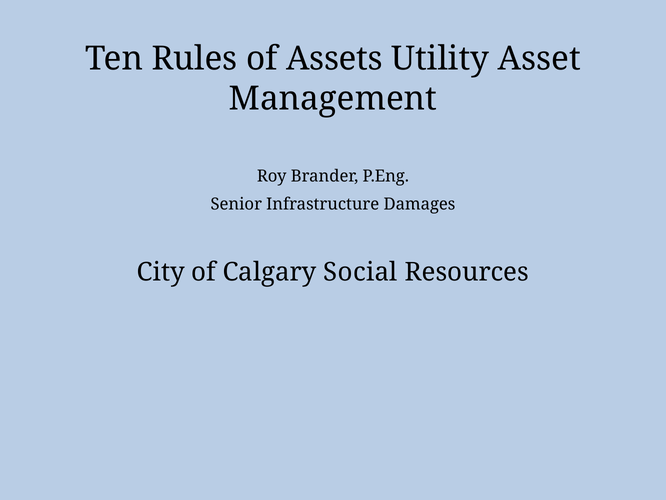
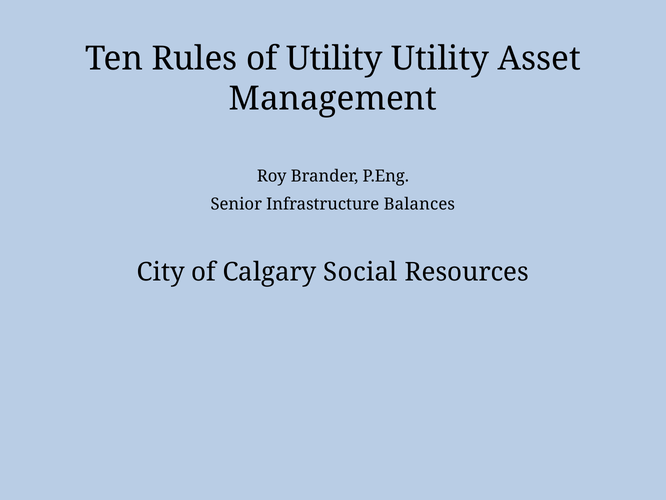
of Assets: Assets -> Utility
Damages: Damages -> Balances
